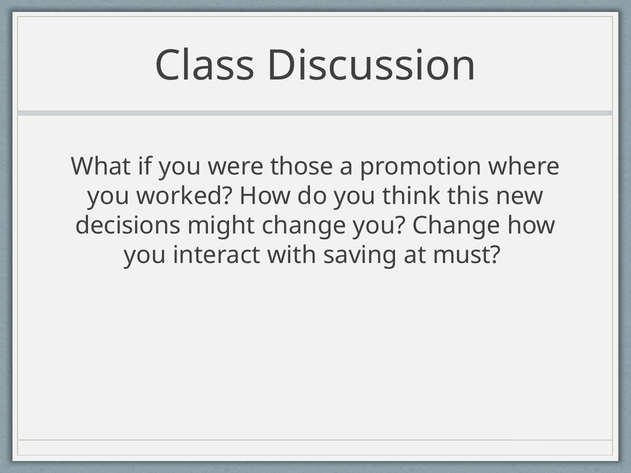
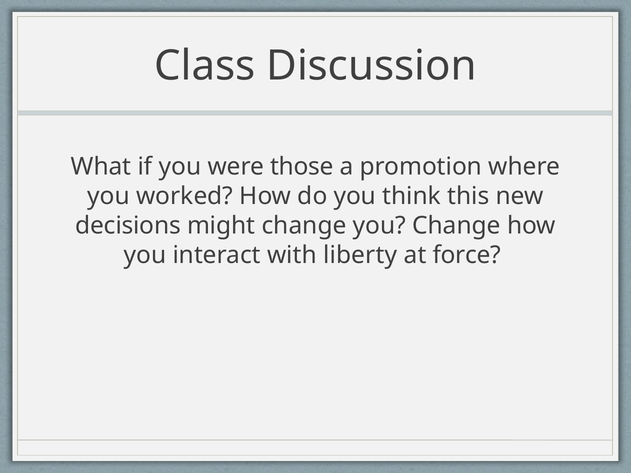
saving: saving -> liberty
must: must -> force
